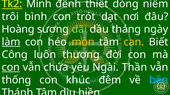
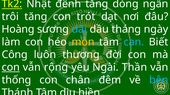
Mình: Mình -> Nhật
đênh thiết: thiết -> tăng
niềm: niềm -> ngần
trôi bình: bình -> tăng
dãi colour: light green -> light blue
làm underline: present -> none
can colour: yellow -> light blue
chứa: chứa -> rộng
khúc: khúc -> chân
